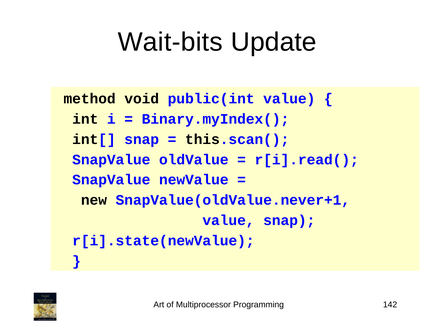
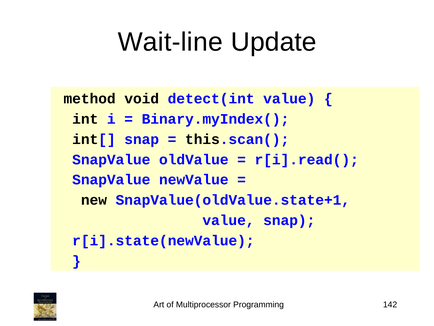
Wait-bits: Wait-bits -> Wait-line
public(int: public(int -> detect(int
SnapValue(oldValue.never+1: SnapValue(oldValue.never+1 -> SnapValue(oldValue.state+1
